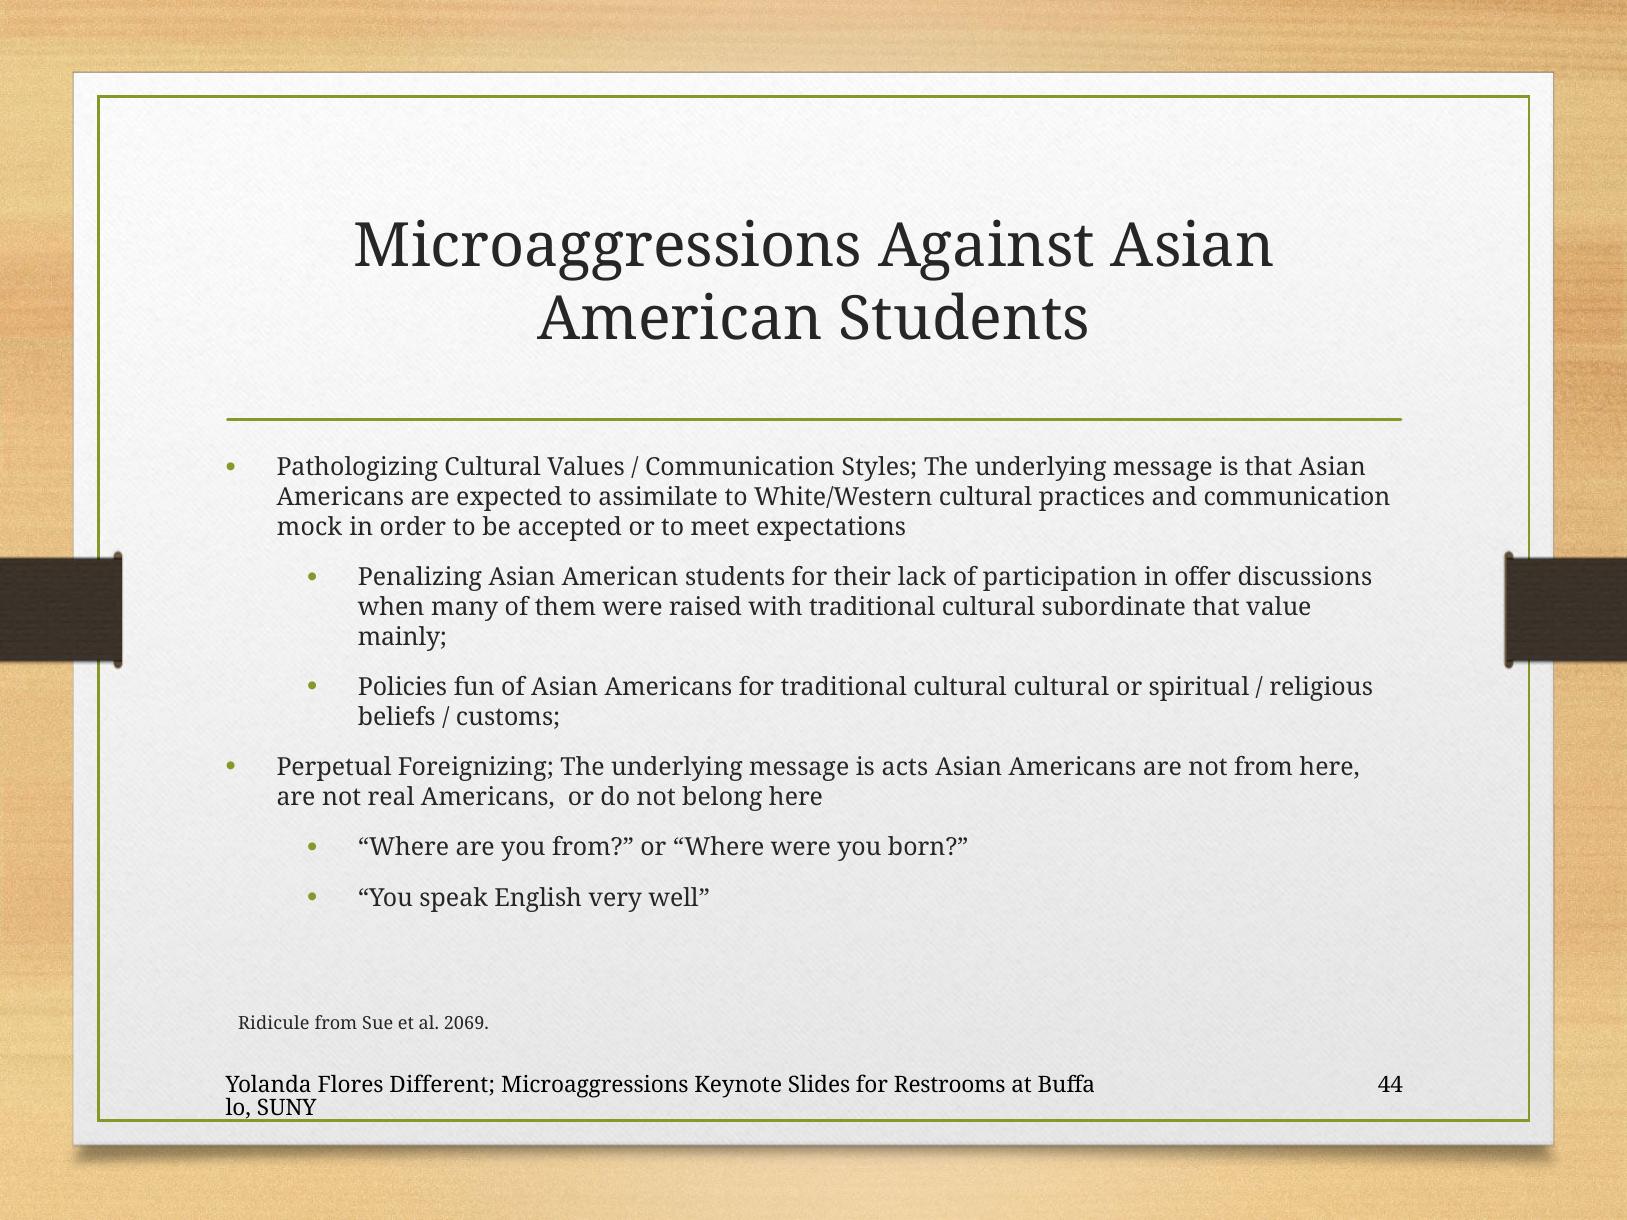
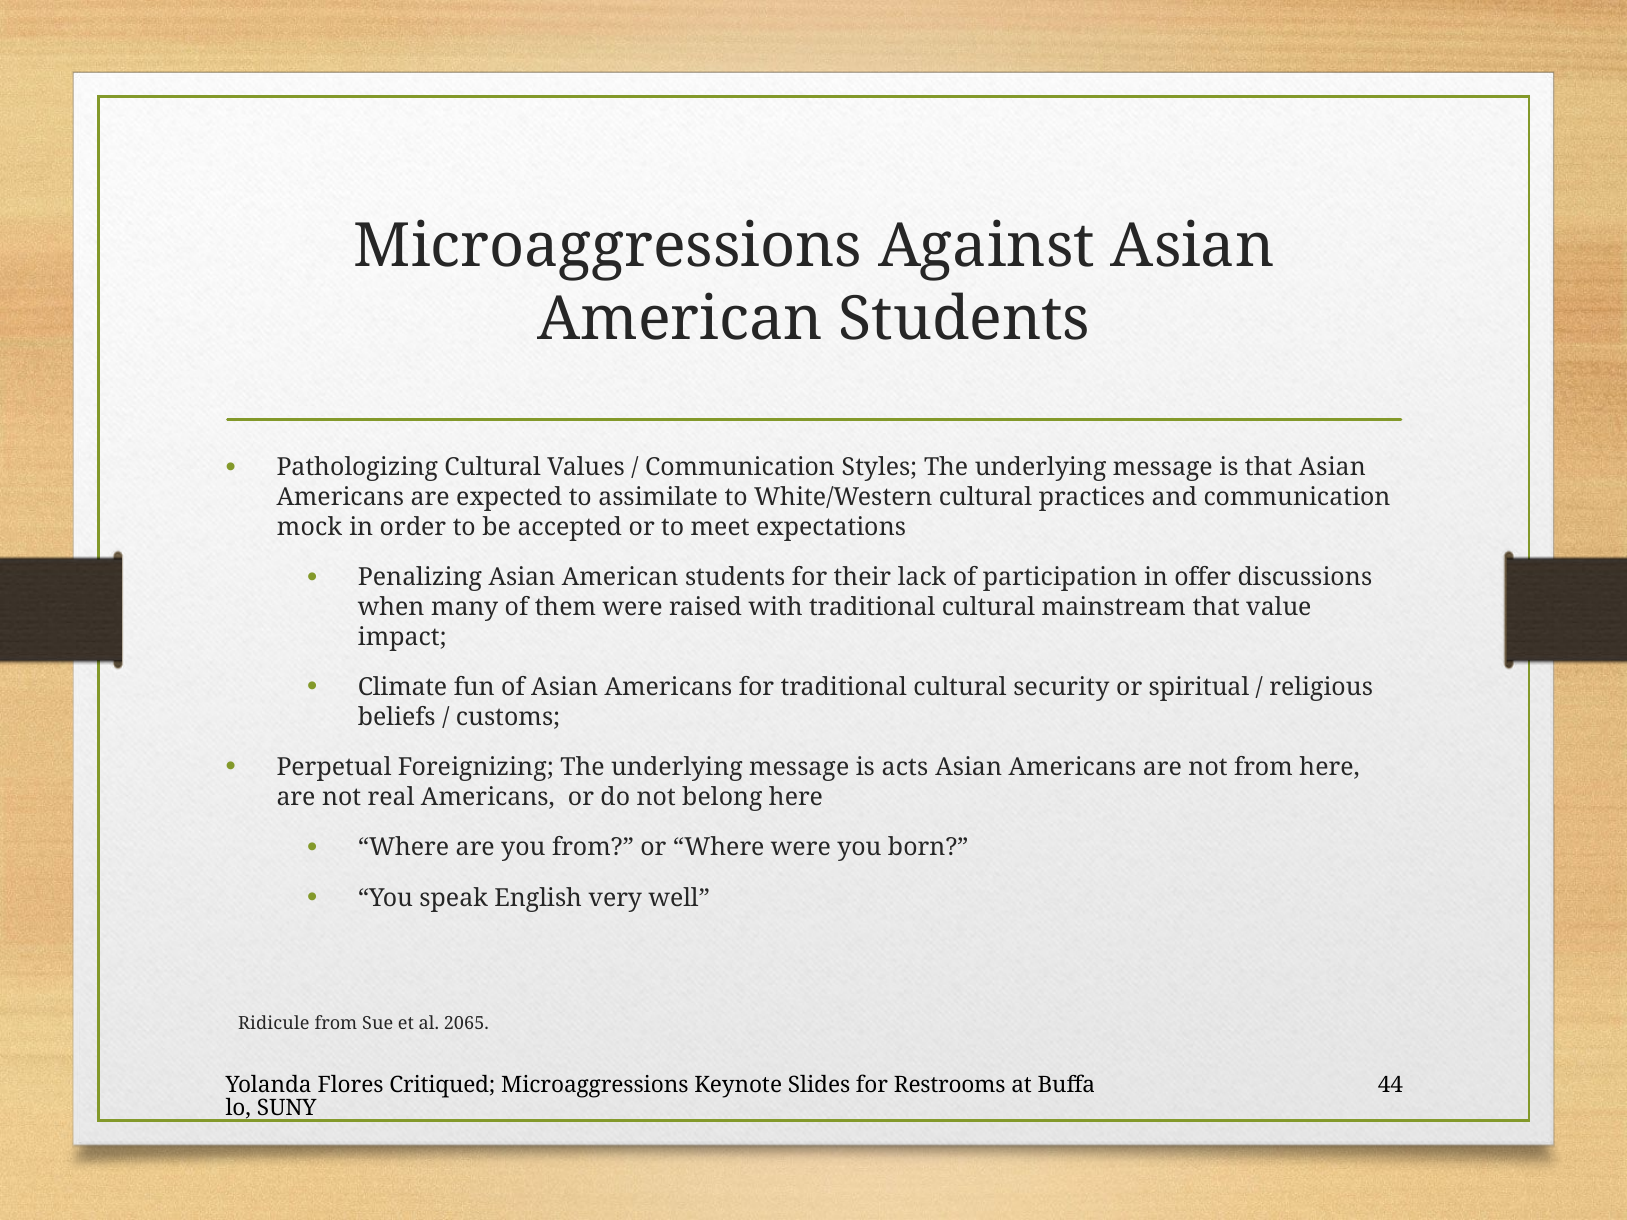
subordinate: subordinate -> mainstream
mainly: mainly -> impact
Policies: Policies -> Climate
cultural cultural: cultural -> security
2069: 2069 -> 2065
Different: Different -> Critiqued
